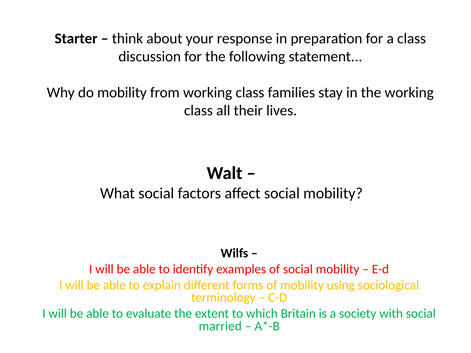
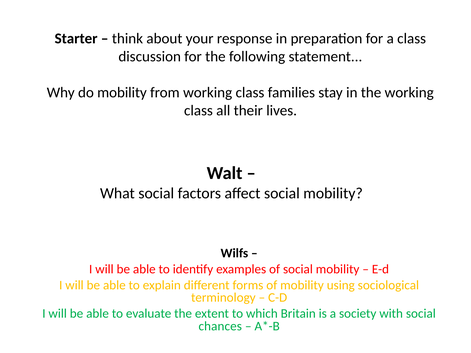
married: married -> chances
